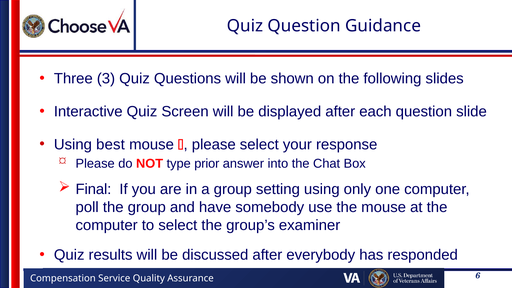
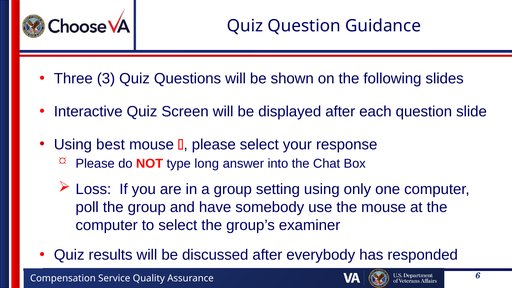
prior: prior -> long
Final: Final -> Loss
